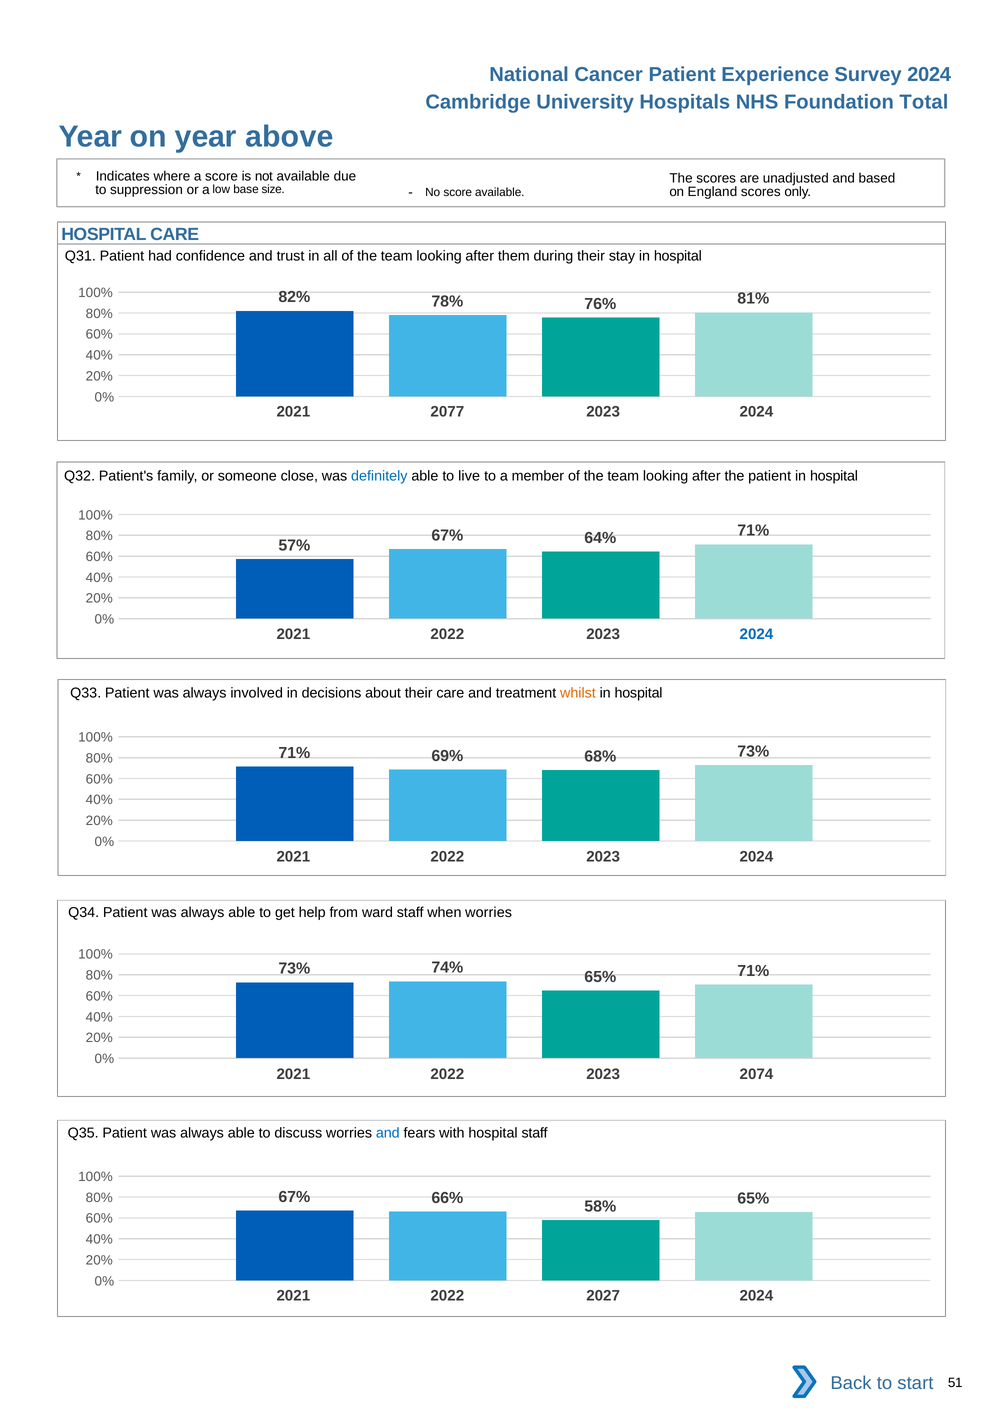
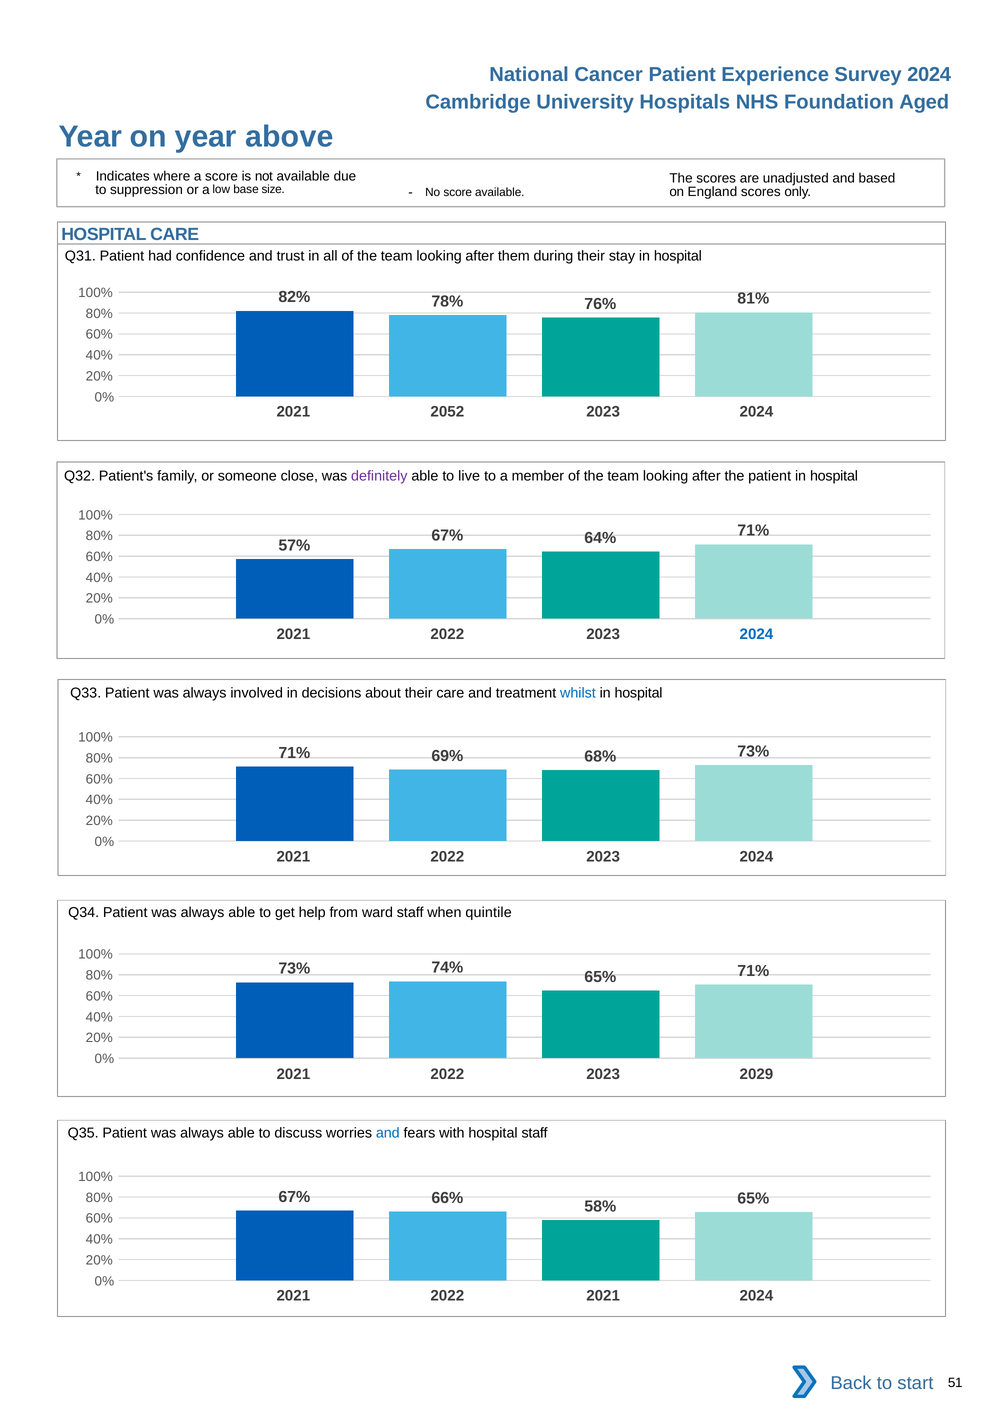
Total: Total -> Aged
2077: 2077 -> 2052
definitely colour: blue -> purple
whilst colour: orange -> blue
when worries: worries -> quintile
2074: 2074 -> 2029
2022 2027: 2027 -> 2021
